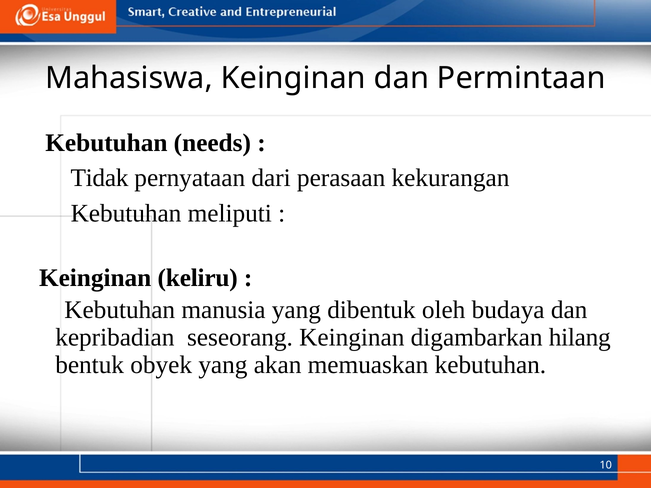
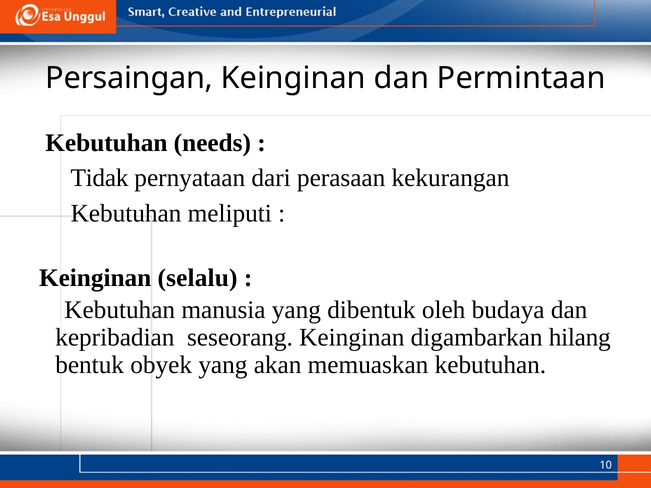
Mahasiswa: Mahasiswa -> Persaingan
keliru: keliru -> selalu
